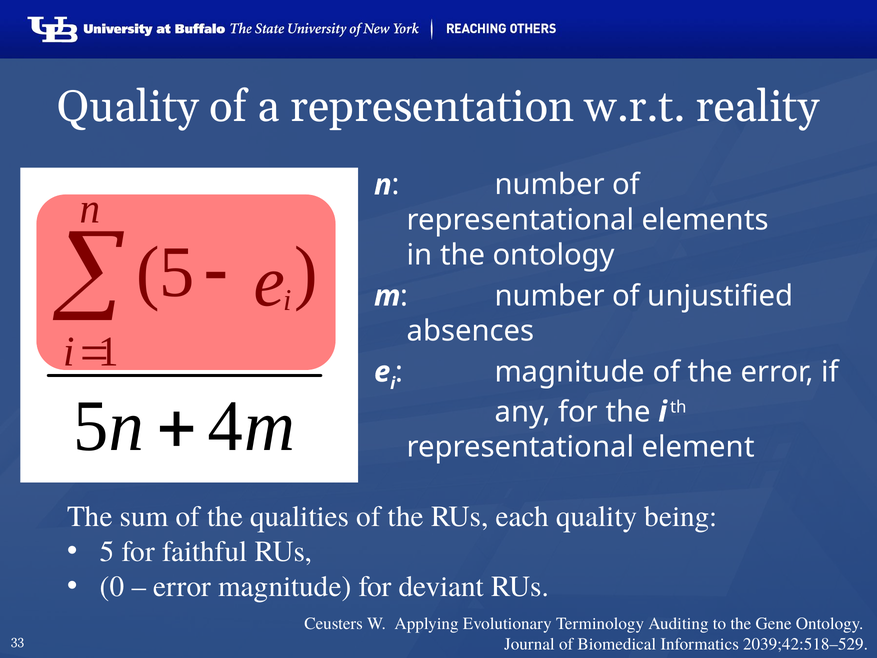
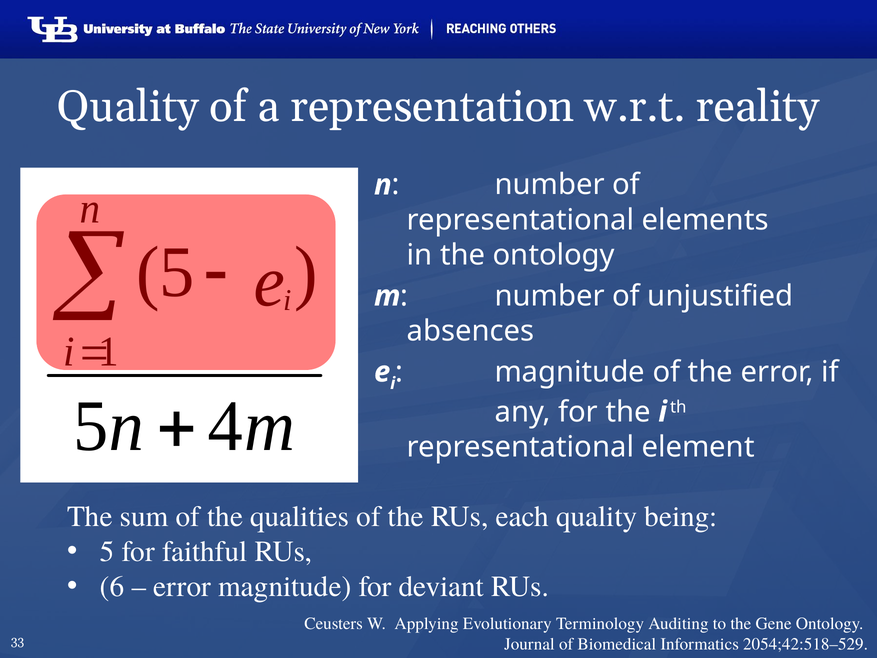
0: 0 -> 6
2039;42:518–529: 2039;42:518–529 -> 2054;42:518–529
